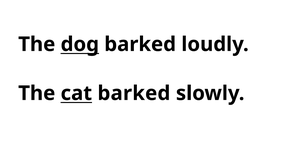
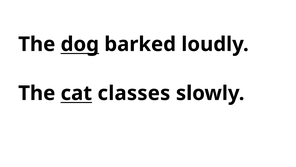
cat barked: barked -> classes
